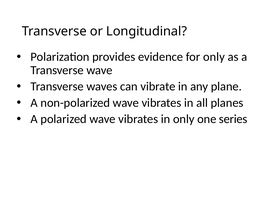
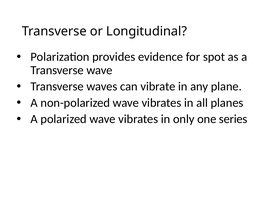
for only: only -> spot
